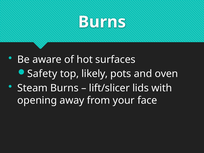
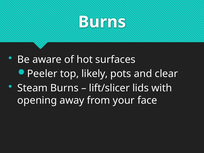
Safety: Safety -> Peeler
oven: oven -> clear
